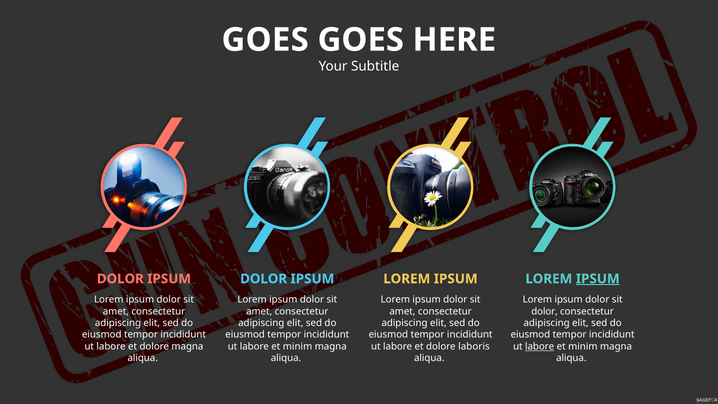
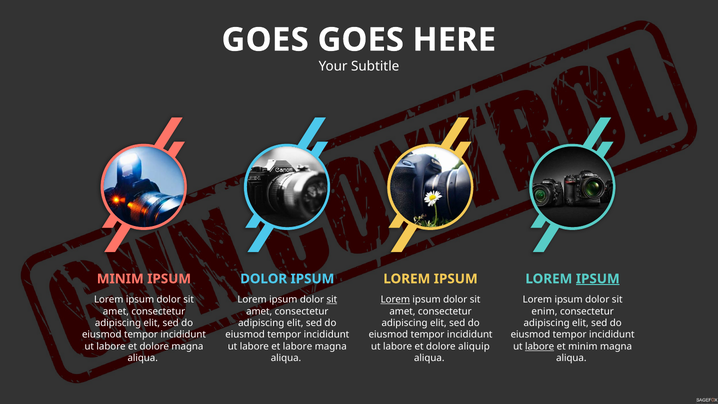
DOLOR at (120, 279): DOLOR -> MINIM
sit at (332, 300) underline: none -> present
Lorem at (395, 300) underline: none -> present
dolor at (545, 311): dolor -> enim
minim at (298, 346): minim -> labore
laboris: laboris -> aliquip
